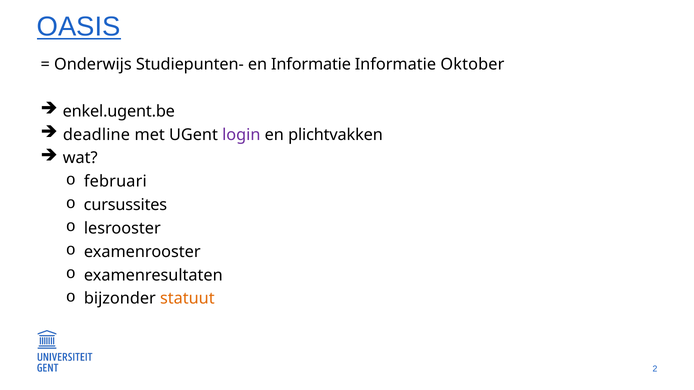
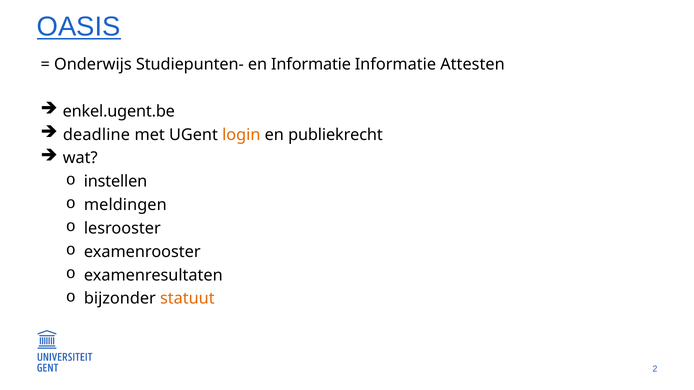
Oktober: Oktober -> Attesten
login colour: purple -> orange
plichtvakken: plichtvakken -> publiekrecht
februari: februari -> instellen
cursussites: cursussites -> meldingen
